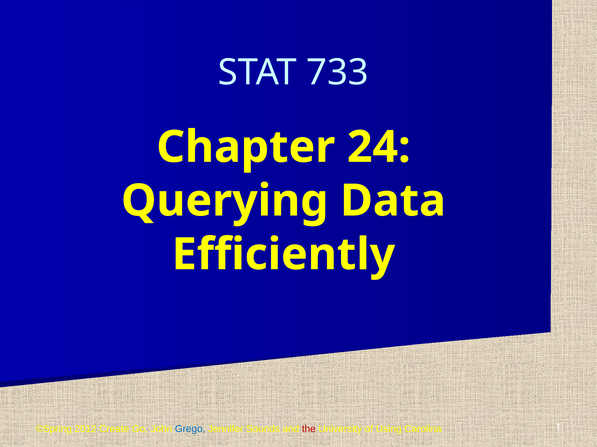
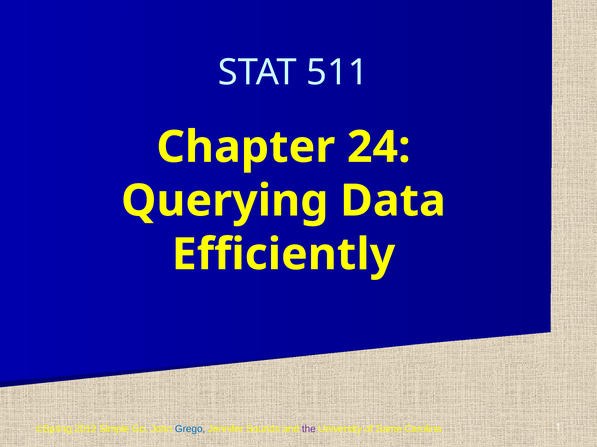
733: 733 -> 511
Create: Create -> Simple
the colour: red -> purple
Using: Using -> Same
